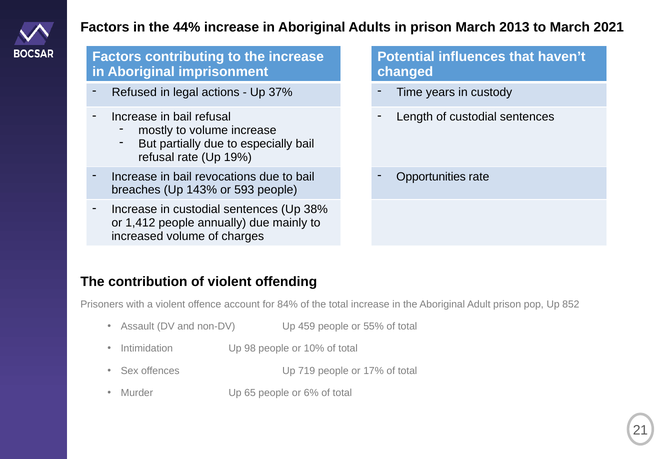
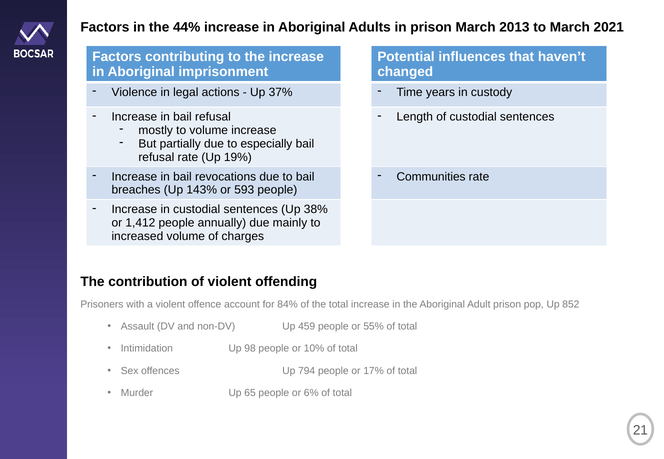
Refused: Refused -> Violence
Opportunities: Opportunities -> Communities
719: 719 -> 794
